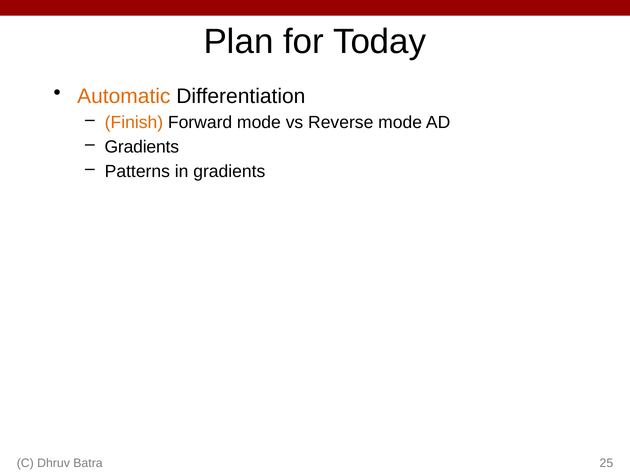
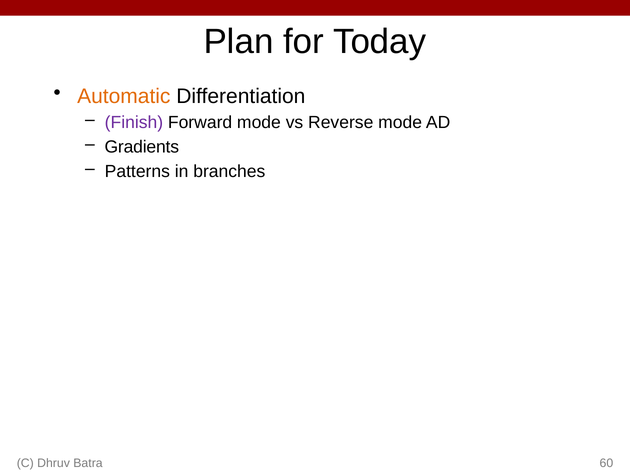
Finish colour: orange -> purple
in gradients: gradients -> branches
25: 25 -> 60
